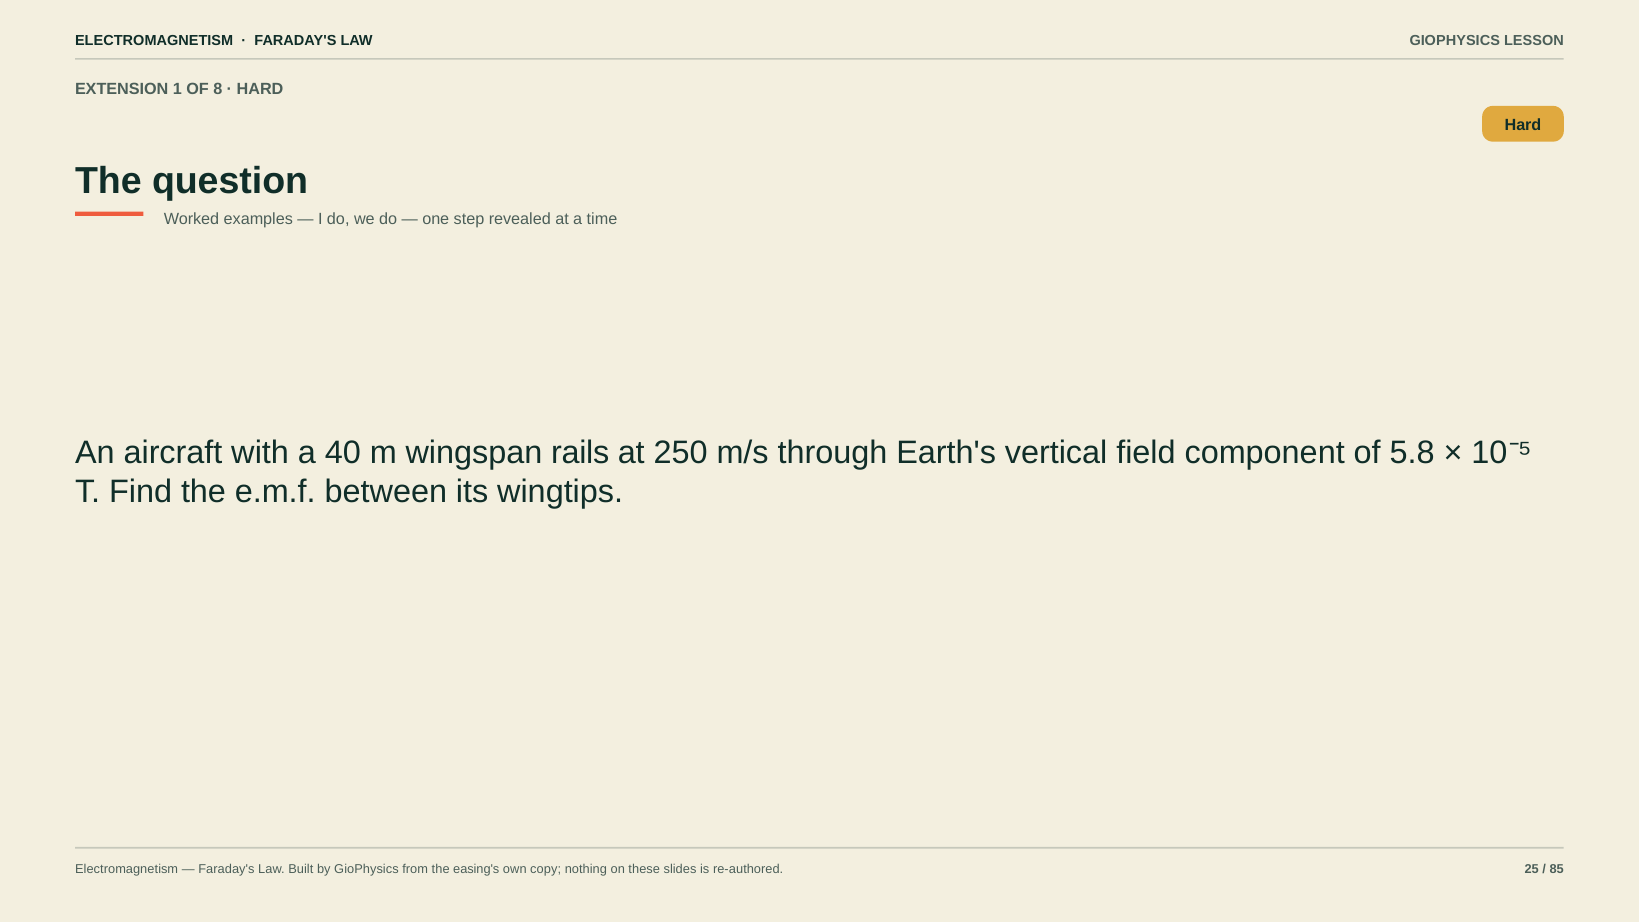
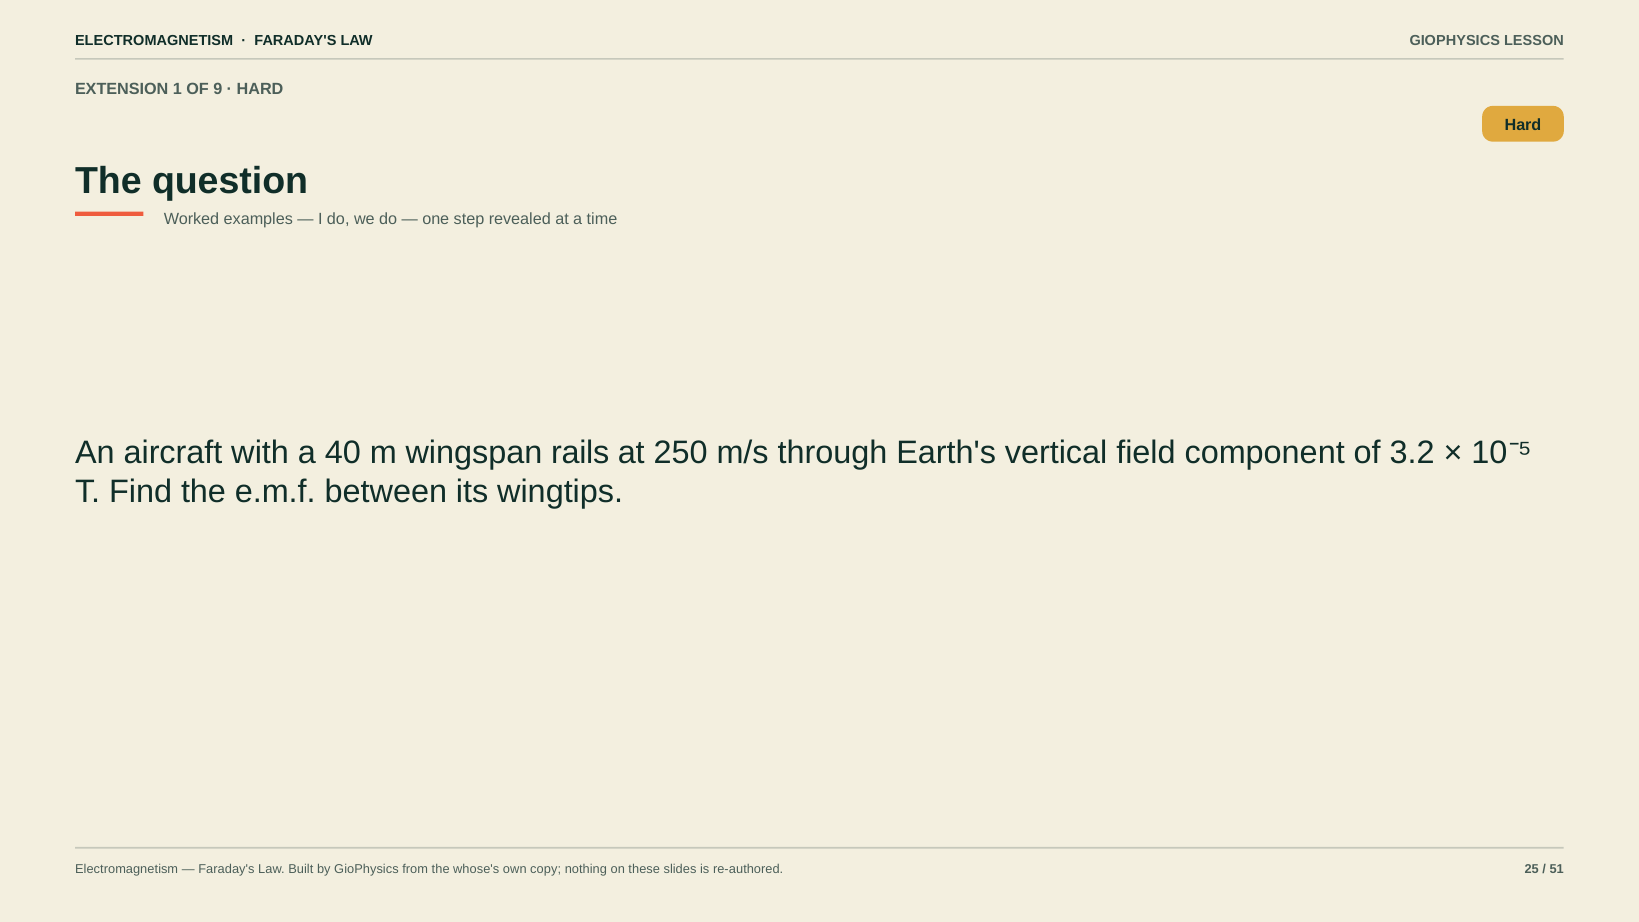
8: 8 -> 9
5.8: 5.8 -> 3.2
easing's: easing's -> whose's
85: 85 -> 51
